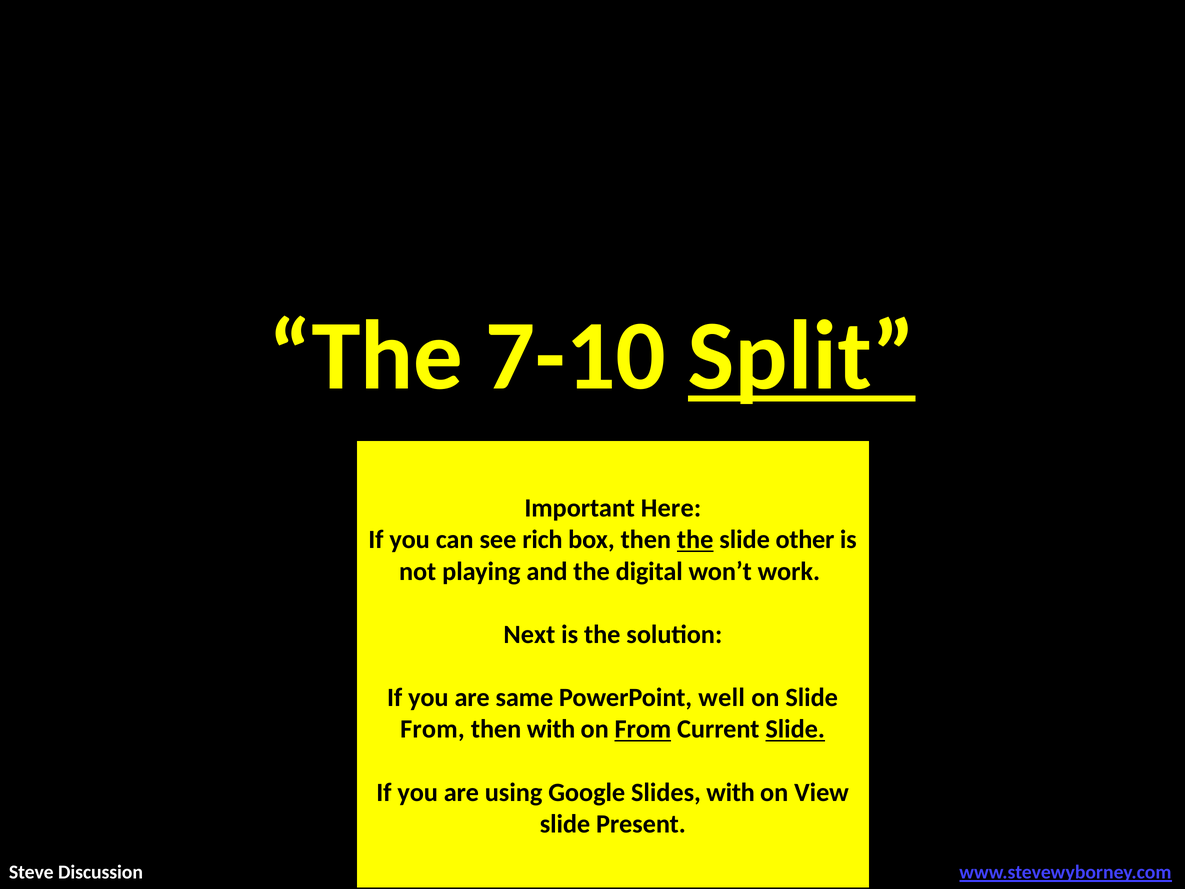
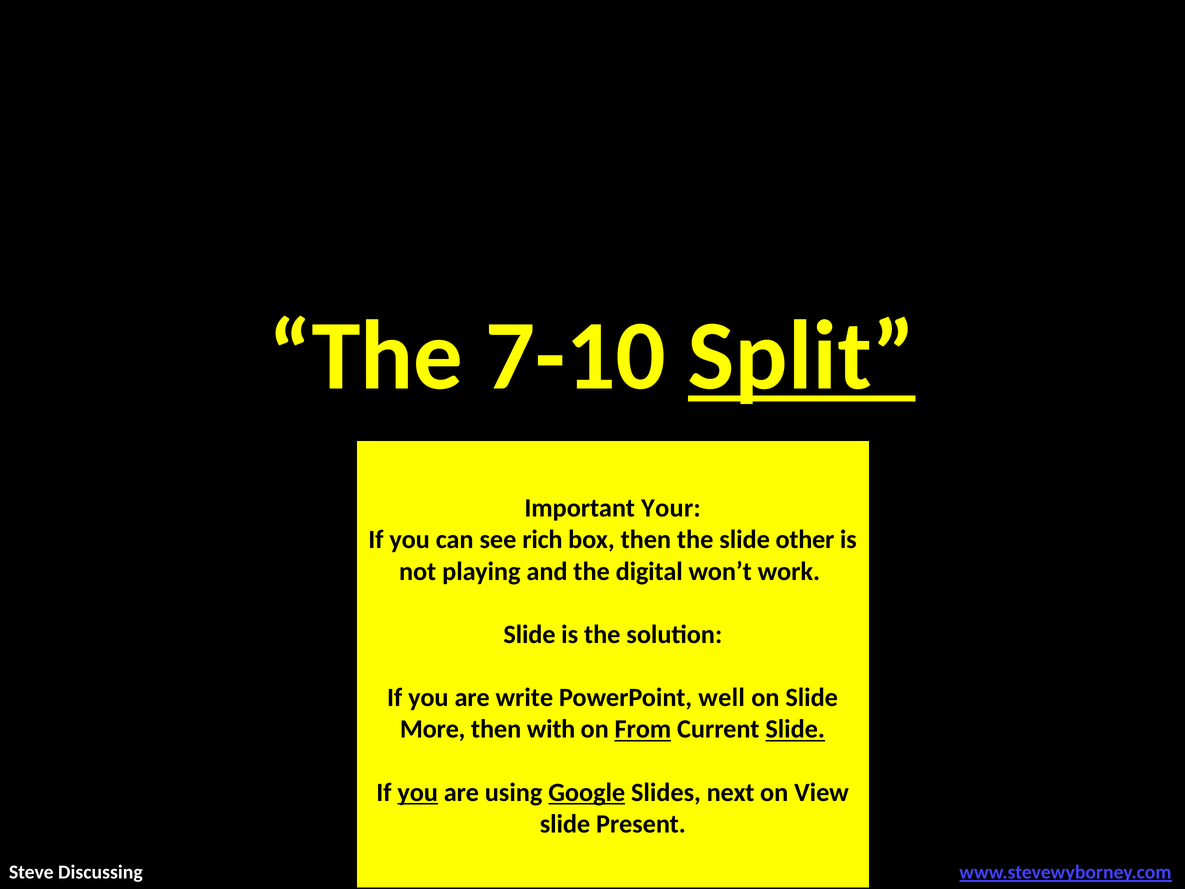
Here: Here -> Your
the at (695, 540) underline: present -> none
Next at (529, 634): Next -> Slide
same: same -> write
From at (432, 729): From -> More
you at (418, 792) underline: none -> present
Google underline: none -> present
Slides with: with -> next
Discussion: Discussion -> Discussing
